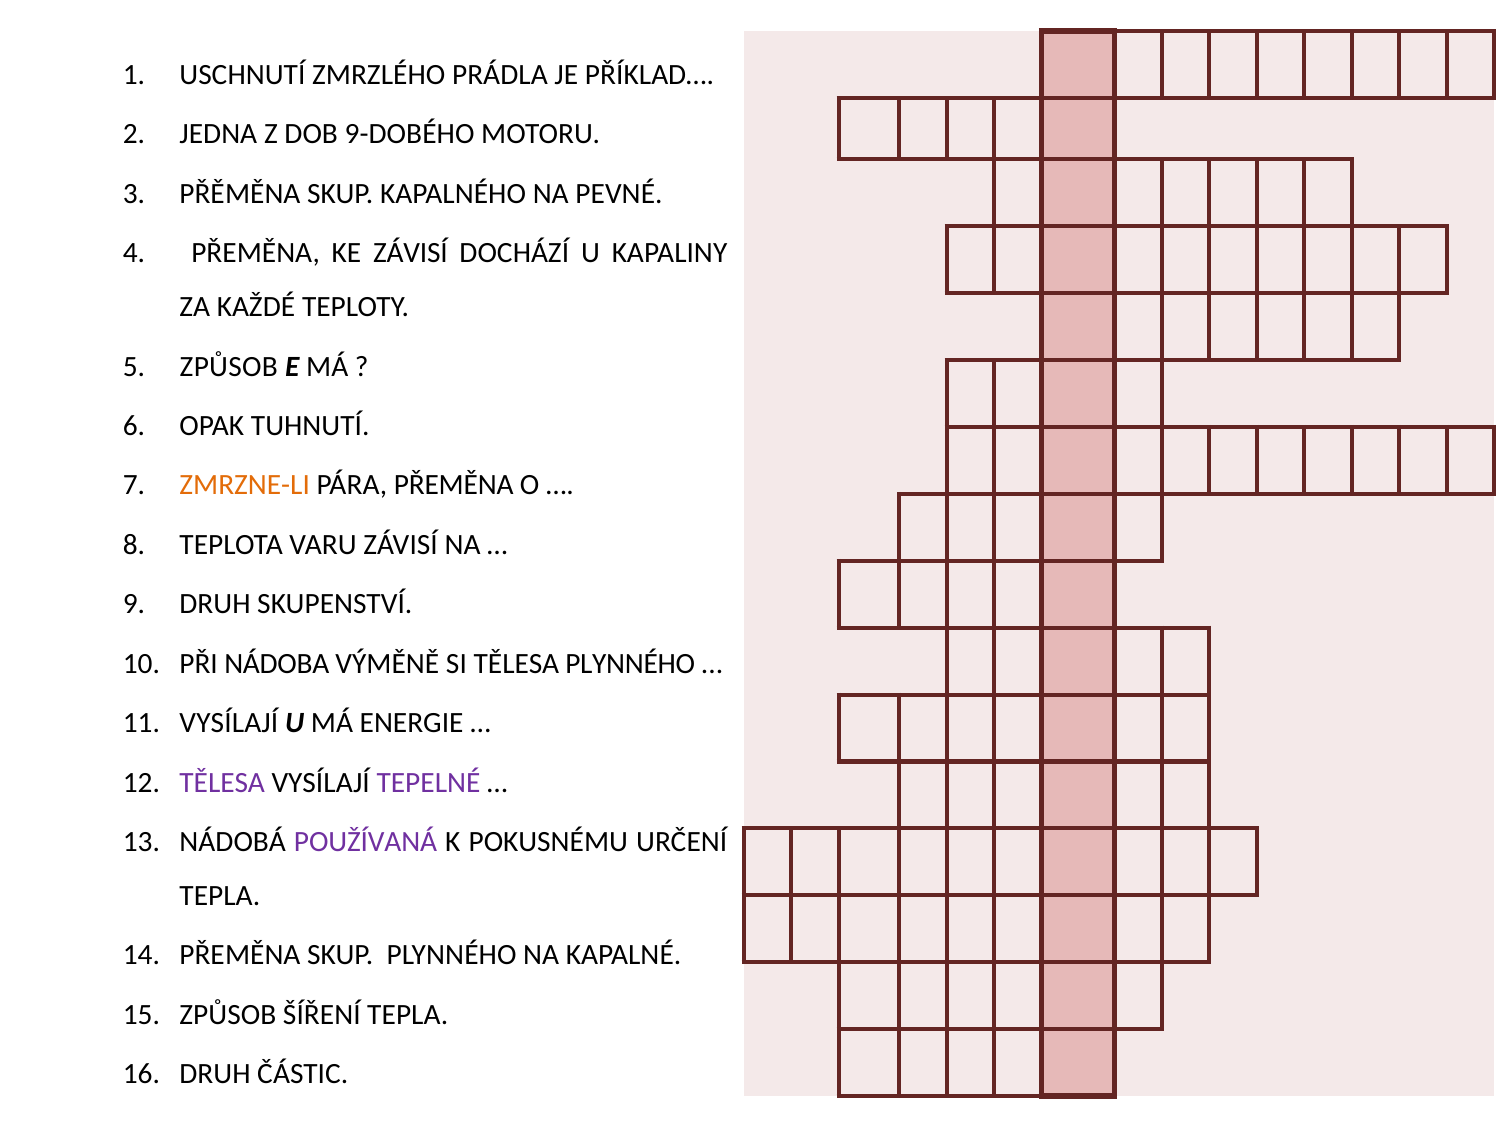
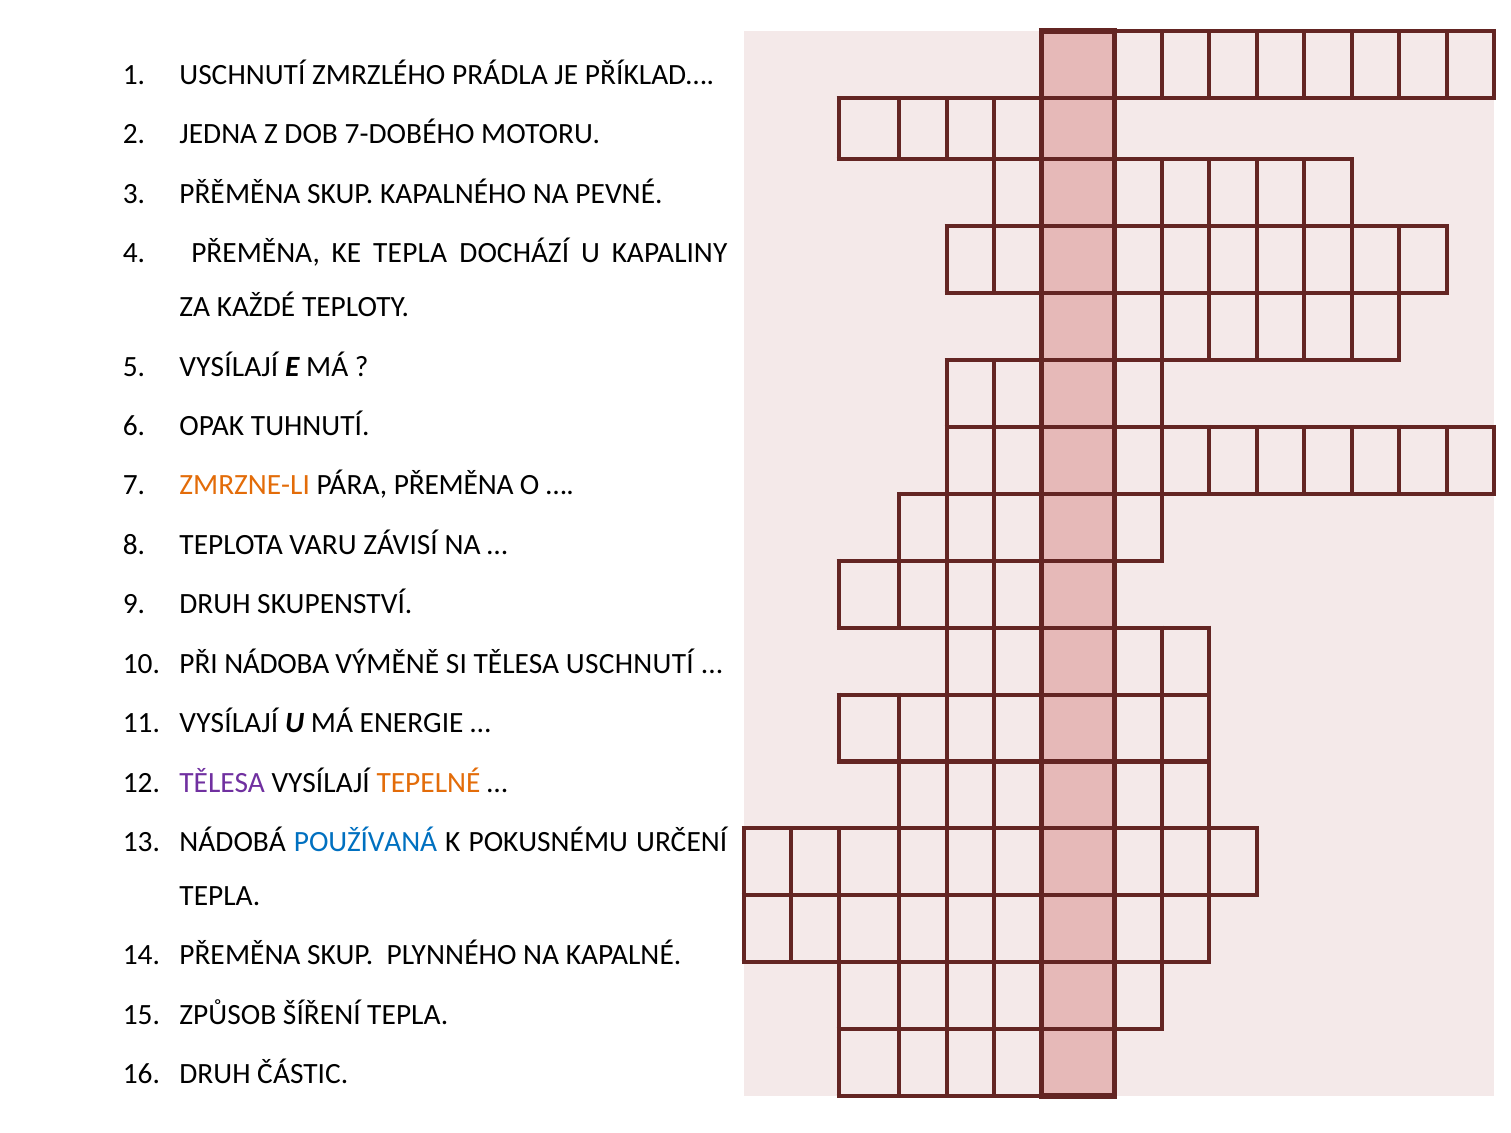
9-DOBÉHO: 9-DOBÉHO -> 7-DOBÉHO
KE ZÁVISÍ: ZÁVISÍ -> TEPLA
ZPŮSOB at (229, 366): ZPŮSOB -> VYSÍLAJÍ
TĚLESA PLYNNÉHO: PLYNNÉHO -> USCHNUTÍ
TEPELNÉ colour: purple -> orange
POUŽÍVANÁ colour: purple -> blue
